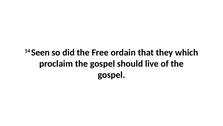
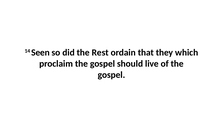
Free: Free -> Rest
